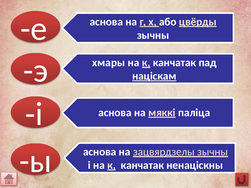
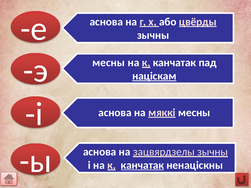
хмары at (109, 63): хмары -> месны
паліца at (194, 113): паліца -> месны
канчатак at (142, 165) underline: none -> present
